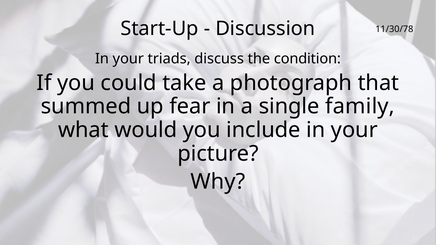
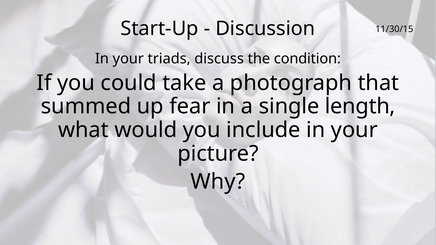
11/30/78: 11/30/78 -> 11/30/15
family: family -> length
